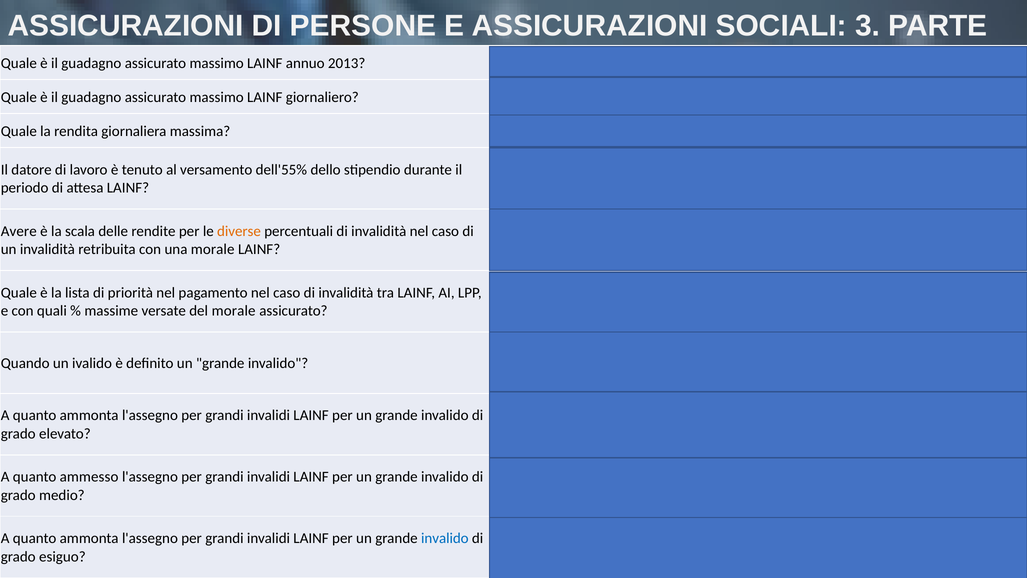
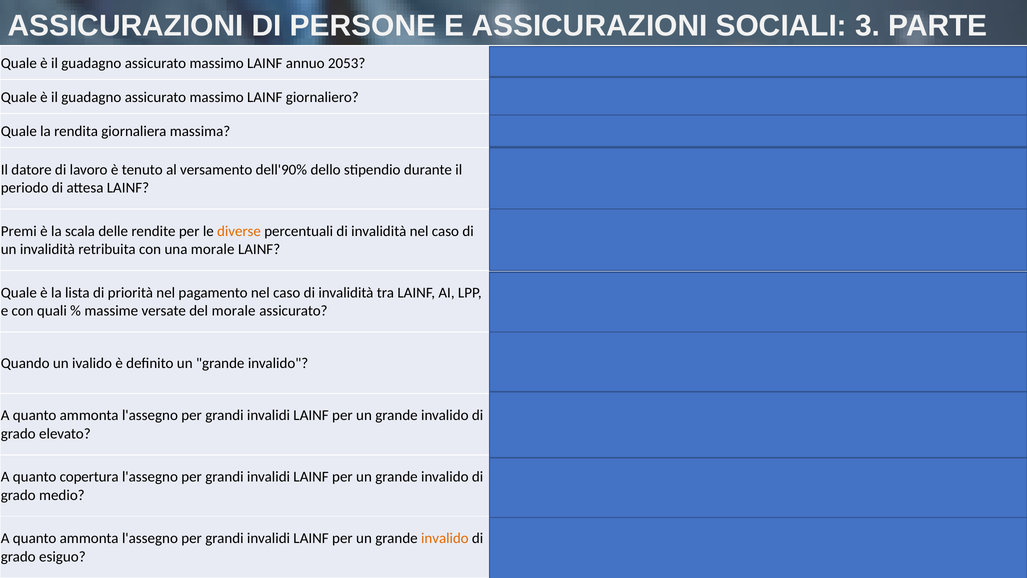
2013: 2013 -> 2053
dell'55%: dell'55% -> dell'90%
Avere: Avere -> Premi
ammesso: ammesso -> copertura
invalido at (445, 538) colour: blue -> orange
